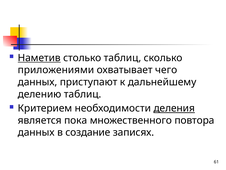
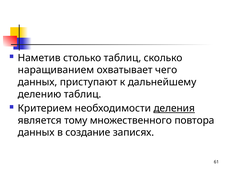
Наметив underline: present -> none
приложениями: приложениями -> наращиванием
пока: пока -> тому
